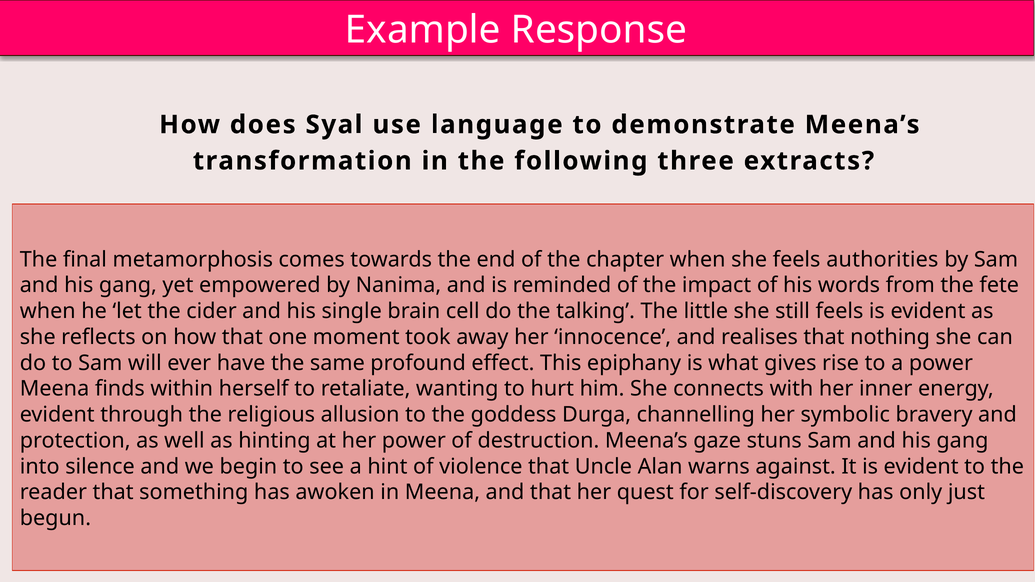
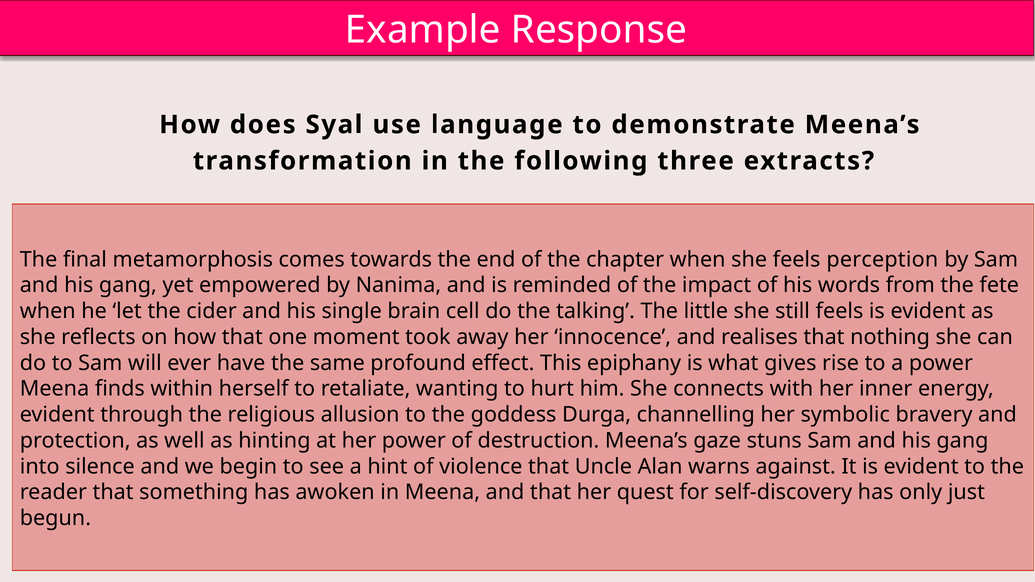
authorities: authorities -> perception
